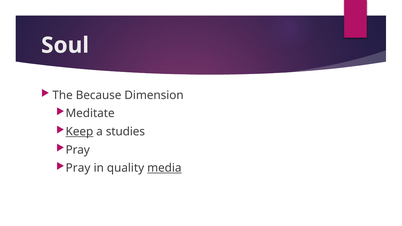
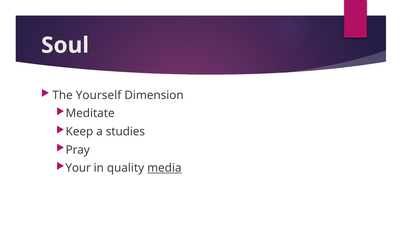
Because: Because -> Yourself
Keep underline: present -> none
Pray at (78, 168): Pray -> Your
